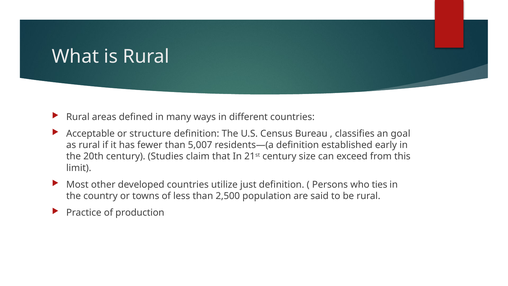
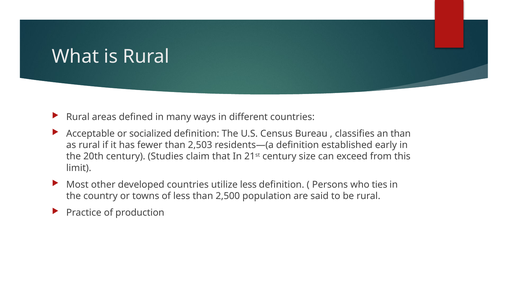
structure: structure -> socialized
an goal: goal -> than
5,007: 5,007 -> 2,503
utilize just: just -> less
